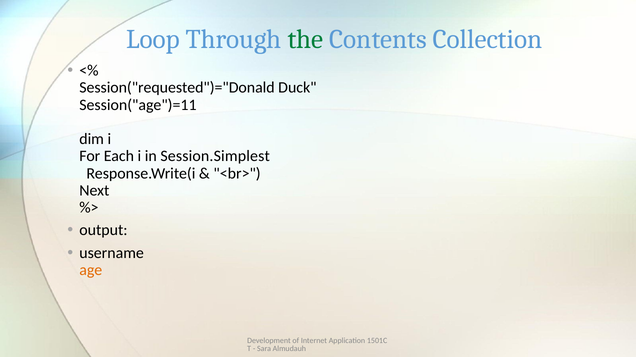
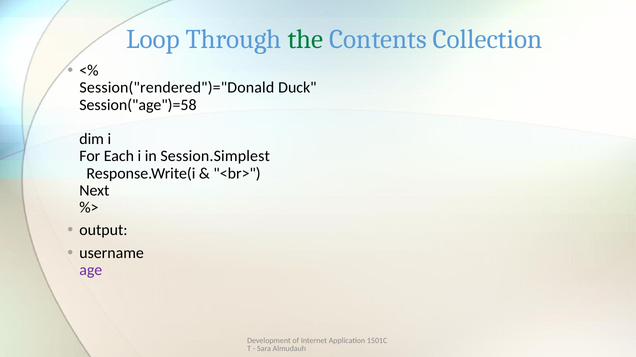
Session("requested")="Donald: Session("requested")="Donald -> Session("rendered")="Donald
Session("age")=11: Session("age")=11 -> Session("age")=58
age colour: orange -> purple
